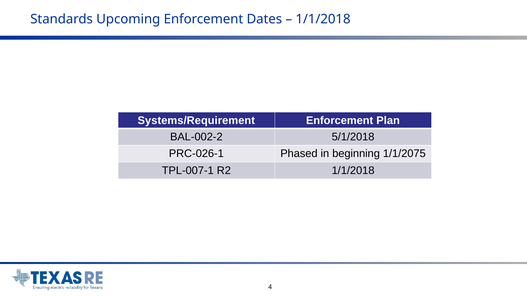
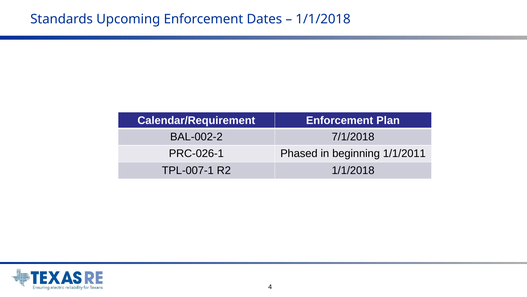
Systems/Requirement: Systems/Requirement -> Calendar/Requirement
5/1/2018: 5/1/2018 -> 7/1/2018
1/1/2075: 1/1/2075 -> 1/1/2011
